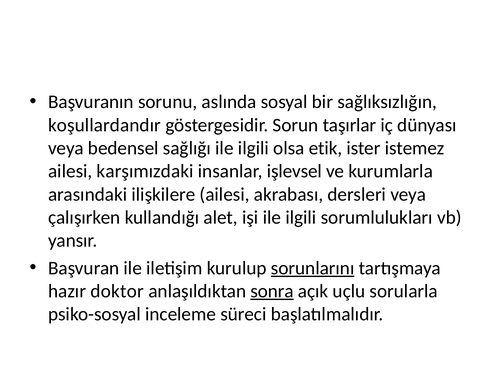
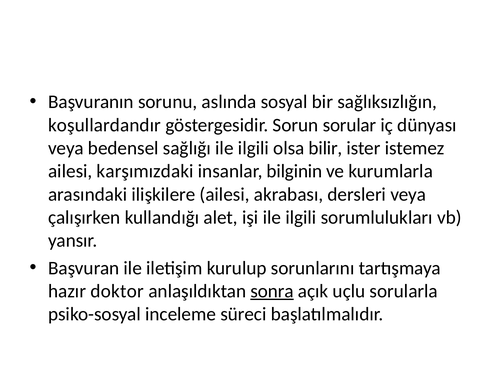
taşırlar: taşırlar -> sorular
etik: etik -> bilir
işlevsel: işlevsel -> bilginin
sorunlarını underline: present -> none
